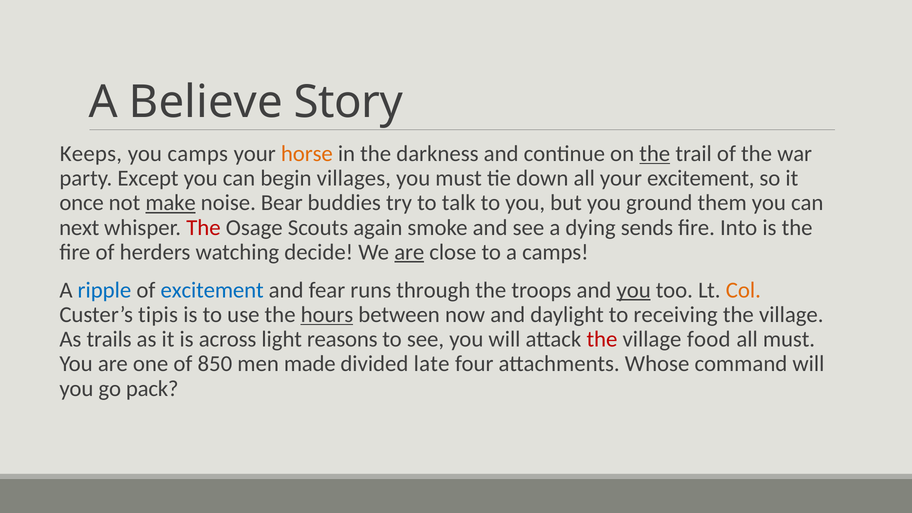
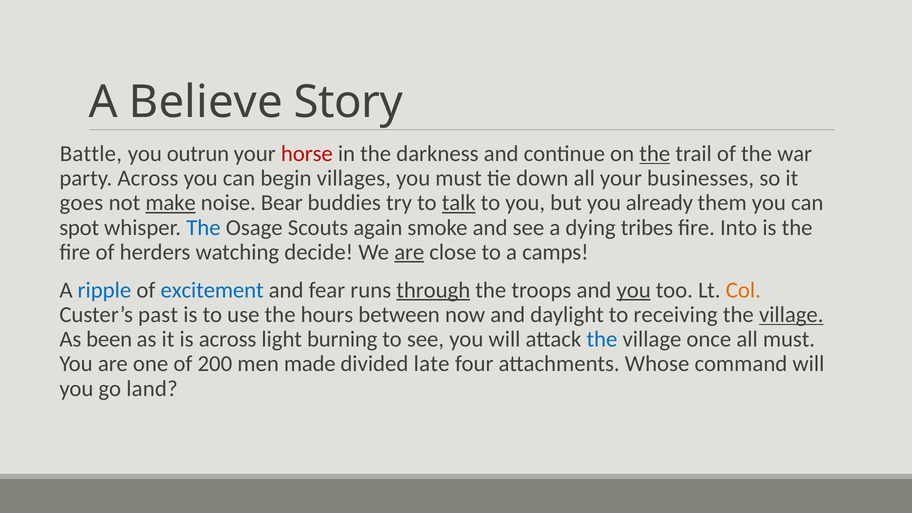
Keeps: Keeps -> Battle
you camps: camps -> outrun
horse colour: orange -> red
party Except: Except -> Across
your excitement: excitement -> businesses
once: once -> goes
talk underline: none -> present
ground: ground -> already
next: next -> spot
The at (203, 228) colour: red -> blue
sends: sends -> tribes
through underline: none -> present
tipis: tipis -> past
hours underline: present -> none
village at (791, 315) underline: none -> present
trails: trails -> been
reasons: reasons -> burning
the at (602, 339) colour: red -> blue
food: food -> once
850: 850 -> 200
pack: pack -> land
